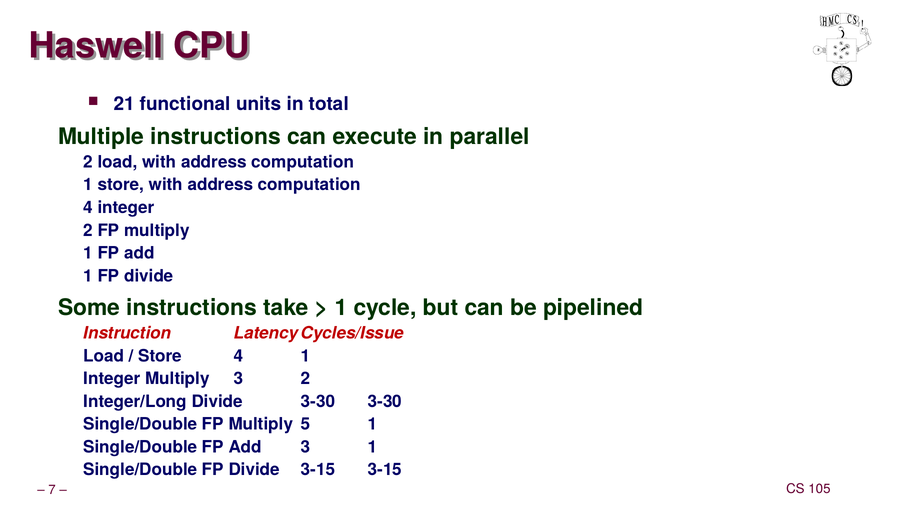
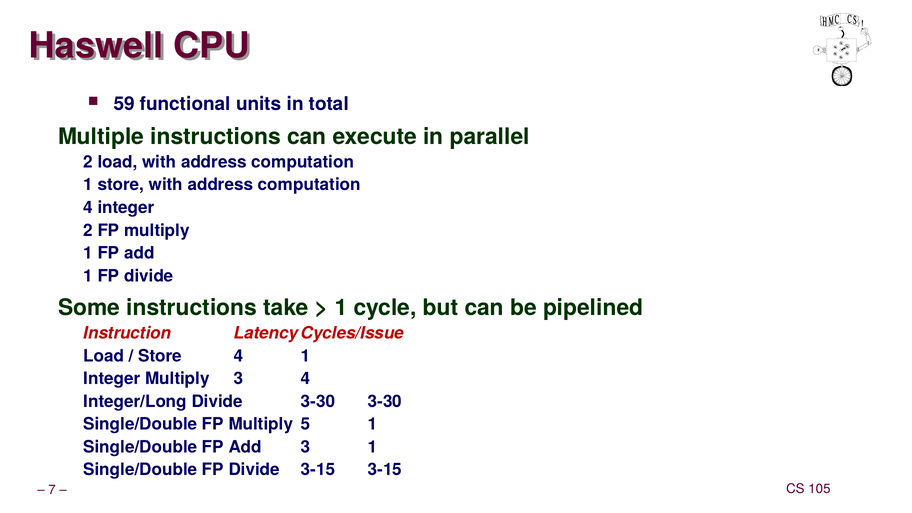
21: 21 -> 59
3 2: 2 -> 4
